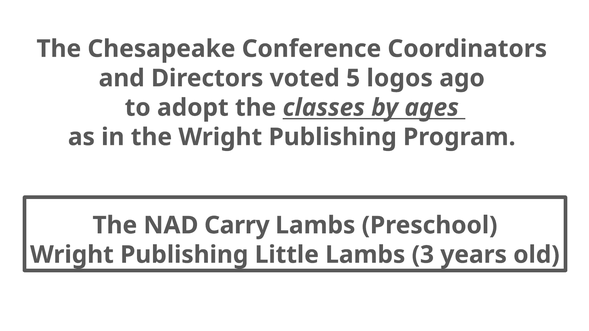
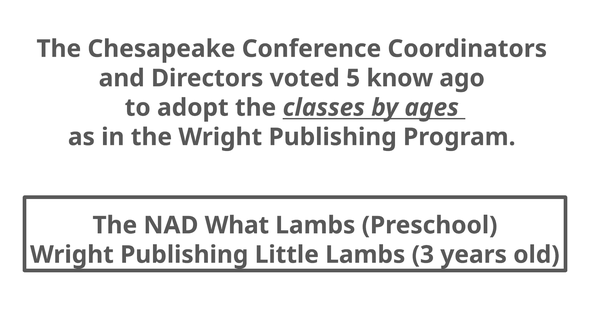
logos: logos -> know
Carry: Carry -> What
